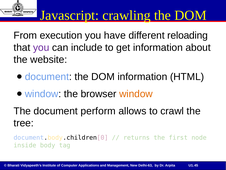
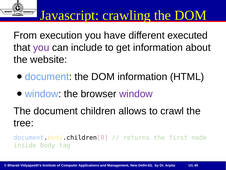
reloading: reloading -> executed
window colour: orange -> purple
perform: perform -> children
